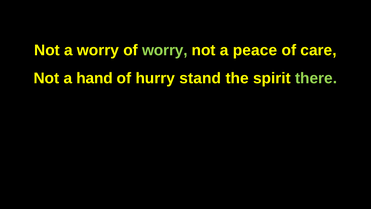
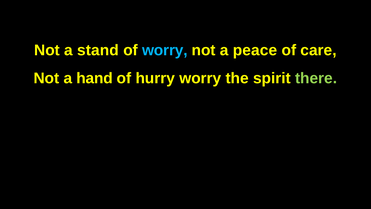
a worry: worry -> stand
worry at (165, 50) colour: light green -> light blue
hurry stand: stand -> worry
